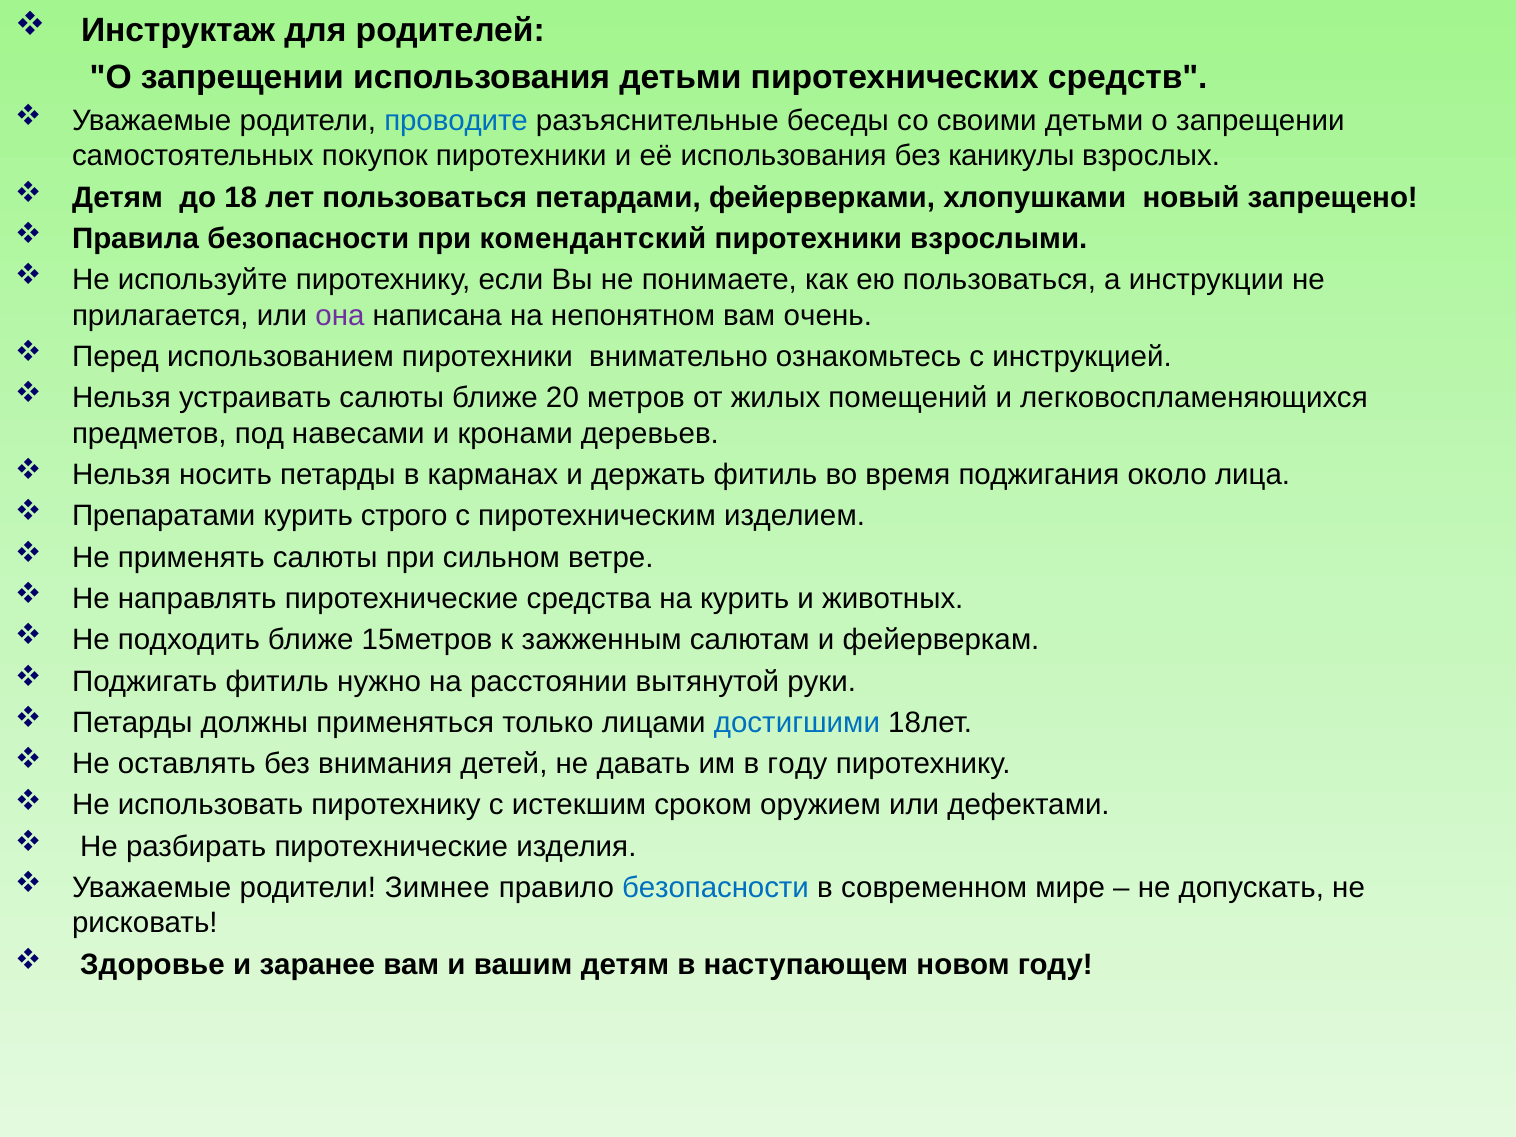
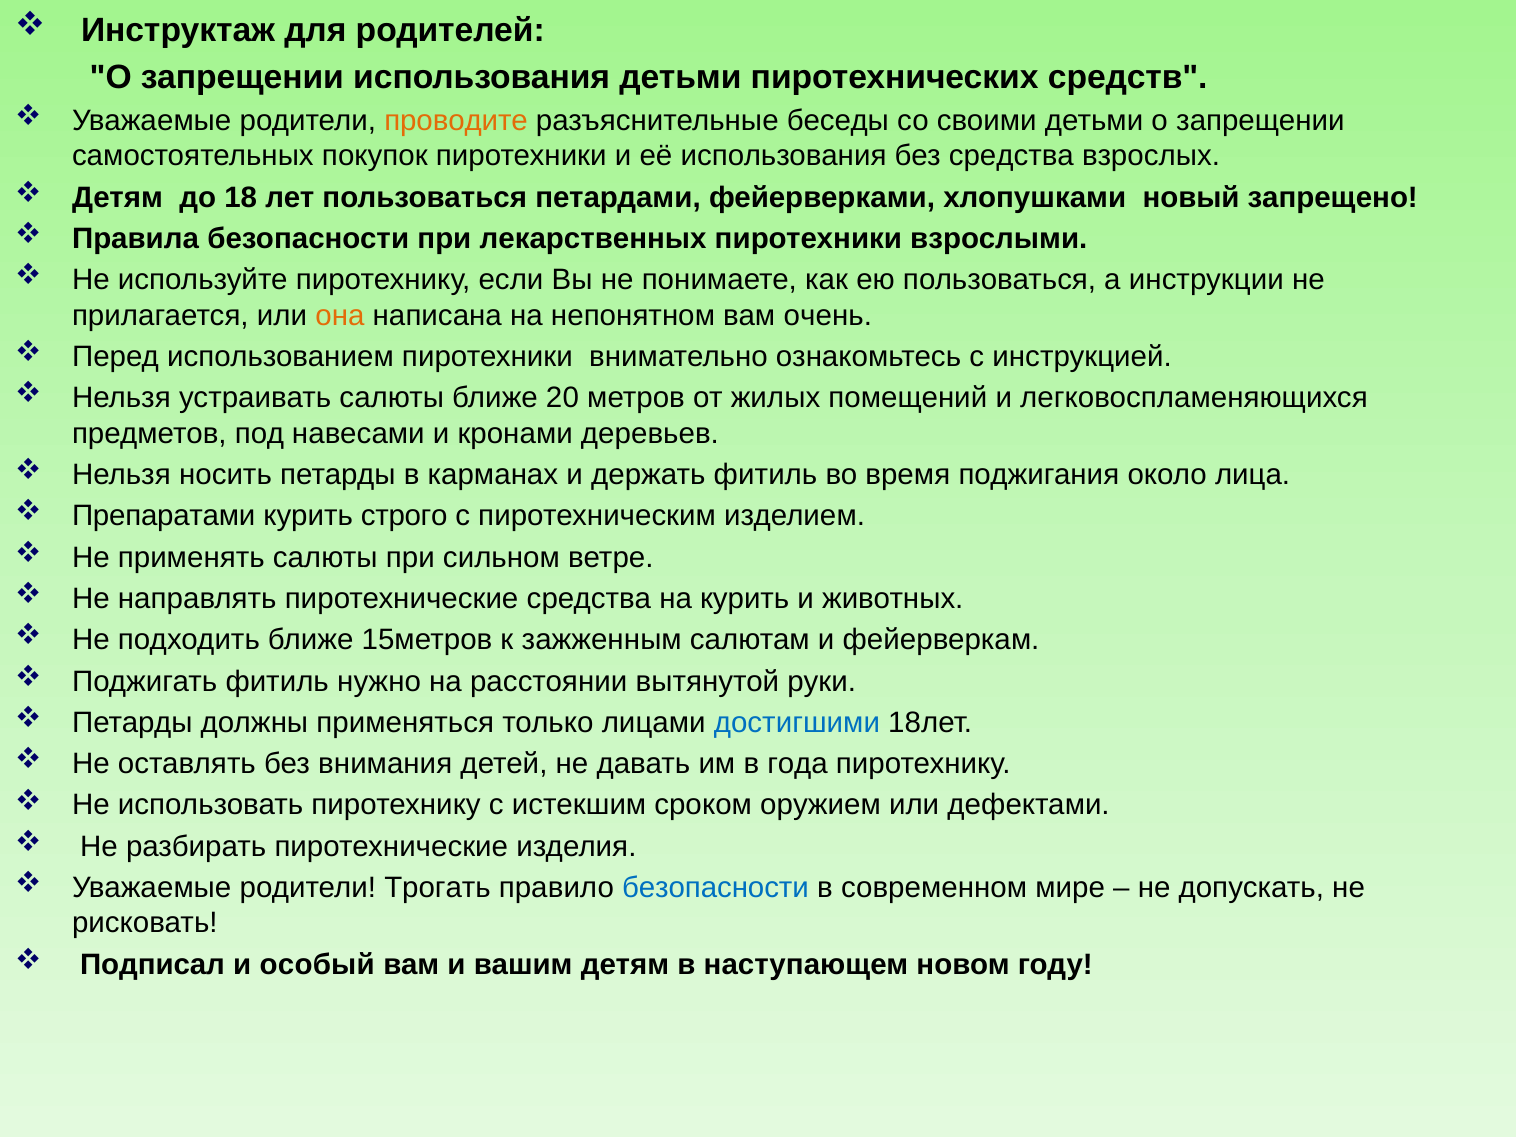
проводите colour: blue -> orange
без каникулы: каникулы -> средства
комендантский: комендантский -> лекарственных
она colour: purple -> orange
в году: году -> года
Зимнее: Зимнее -> Трогать
Здоровье: Здоровье -> Подписал
заранее: заранее -> особый
